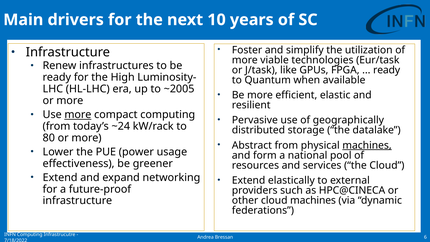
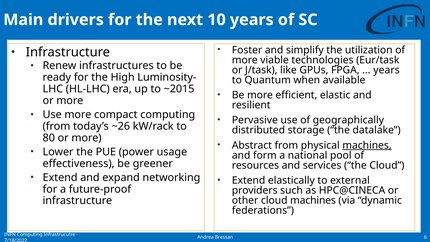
ready at (387, 70): ready -> years
~2005: ~2005 -> ~2015
more at (78, 115) underline: present -> none
~24: ~24 -> ~26
